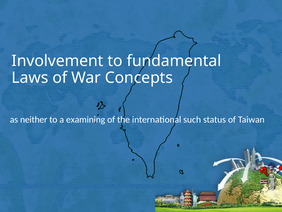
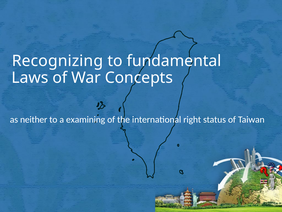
Involvement: Involvement -> Recognizing
such: such -> right
